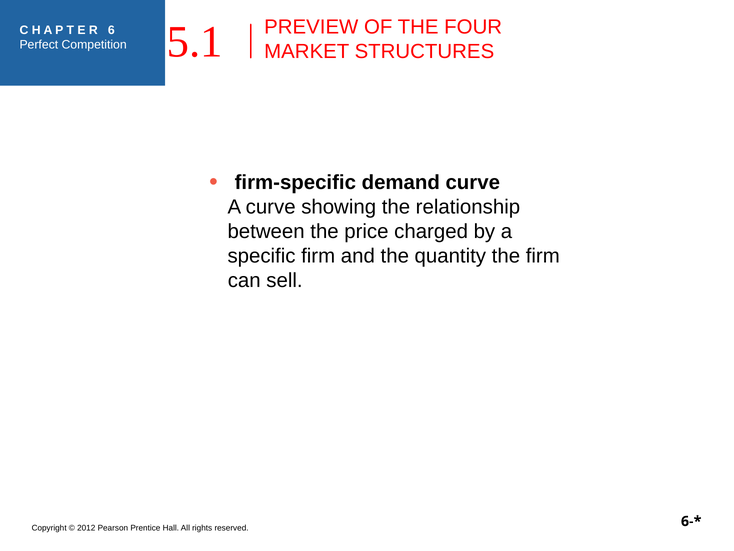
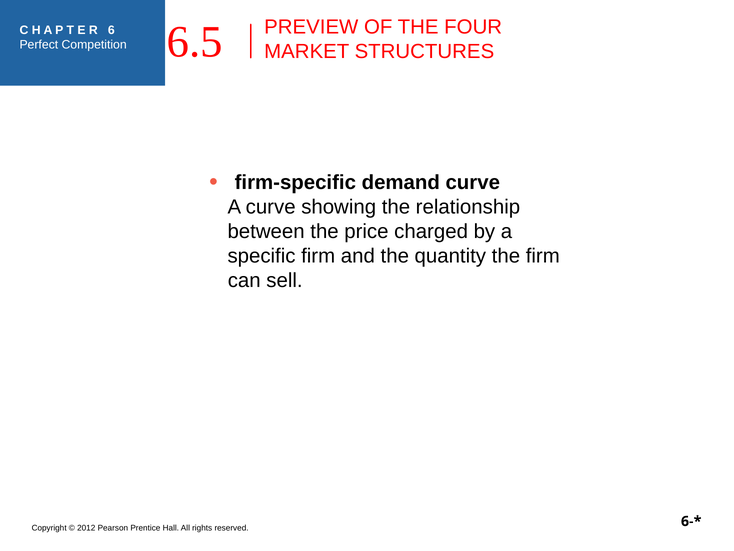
5.1: 5.1 -> 6.5
